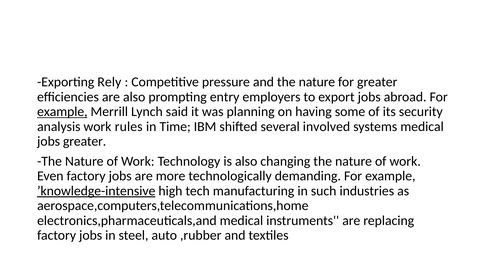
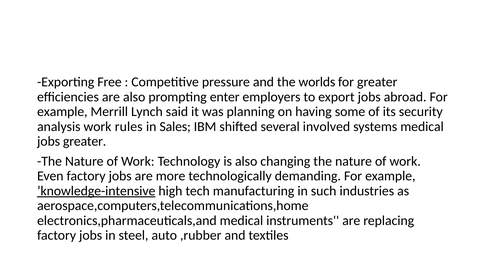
Rely: Rely -> Free
and the nature: nature -> worlds
entry: entry -> enter
example at (62, 112) underline: present -> none
Time: Time -> Sales
